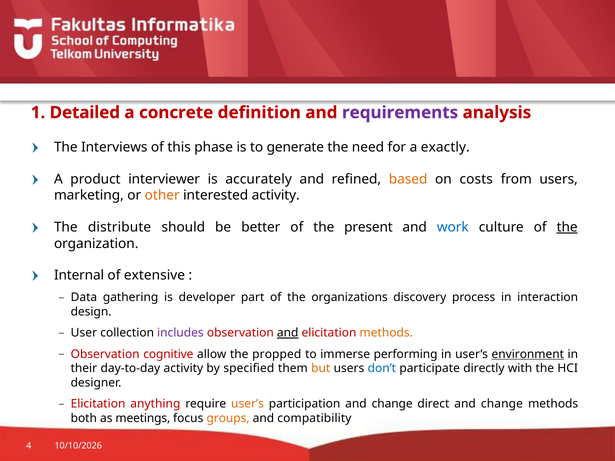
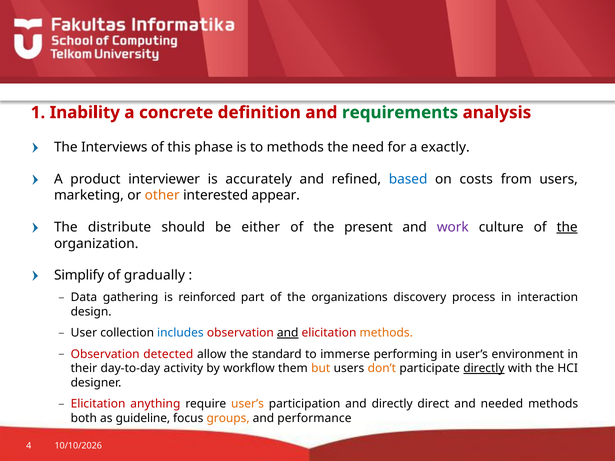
Detailed: Detailed -> Inability
requirements colour: purple -> green
to generate: generate -> methods
based colour: orange -> blue
interested activity: activity -> appear
better: better -> either
work colour: blue -> purple
Internal: Internal -> Simplify
extensive: extensive -> gradually
developer: developer -> reinforced
includes colour: purple -> blue
cognitive: cognitive -> detected
propped: propped -> standard
environment underline: present -> none
specified: specified -> workflow
don’t colour: blue -> orange
directly at (484, 369) underline: none -> present
participation and change: change -> directly
direct and change: change -> needed
meetings: meetings -> guideline
compatibility: compatibility -> performance
